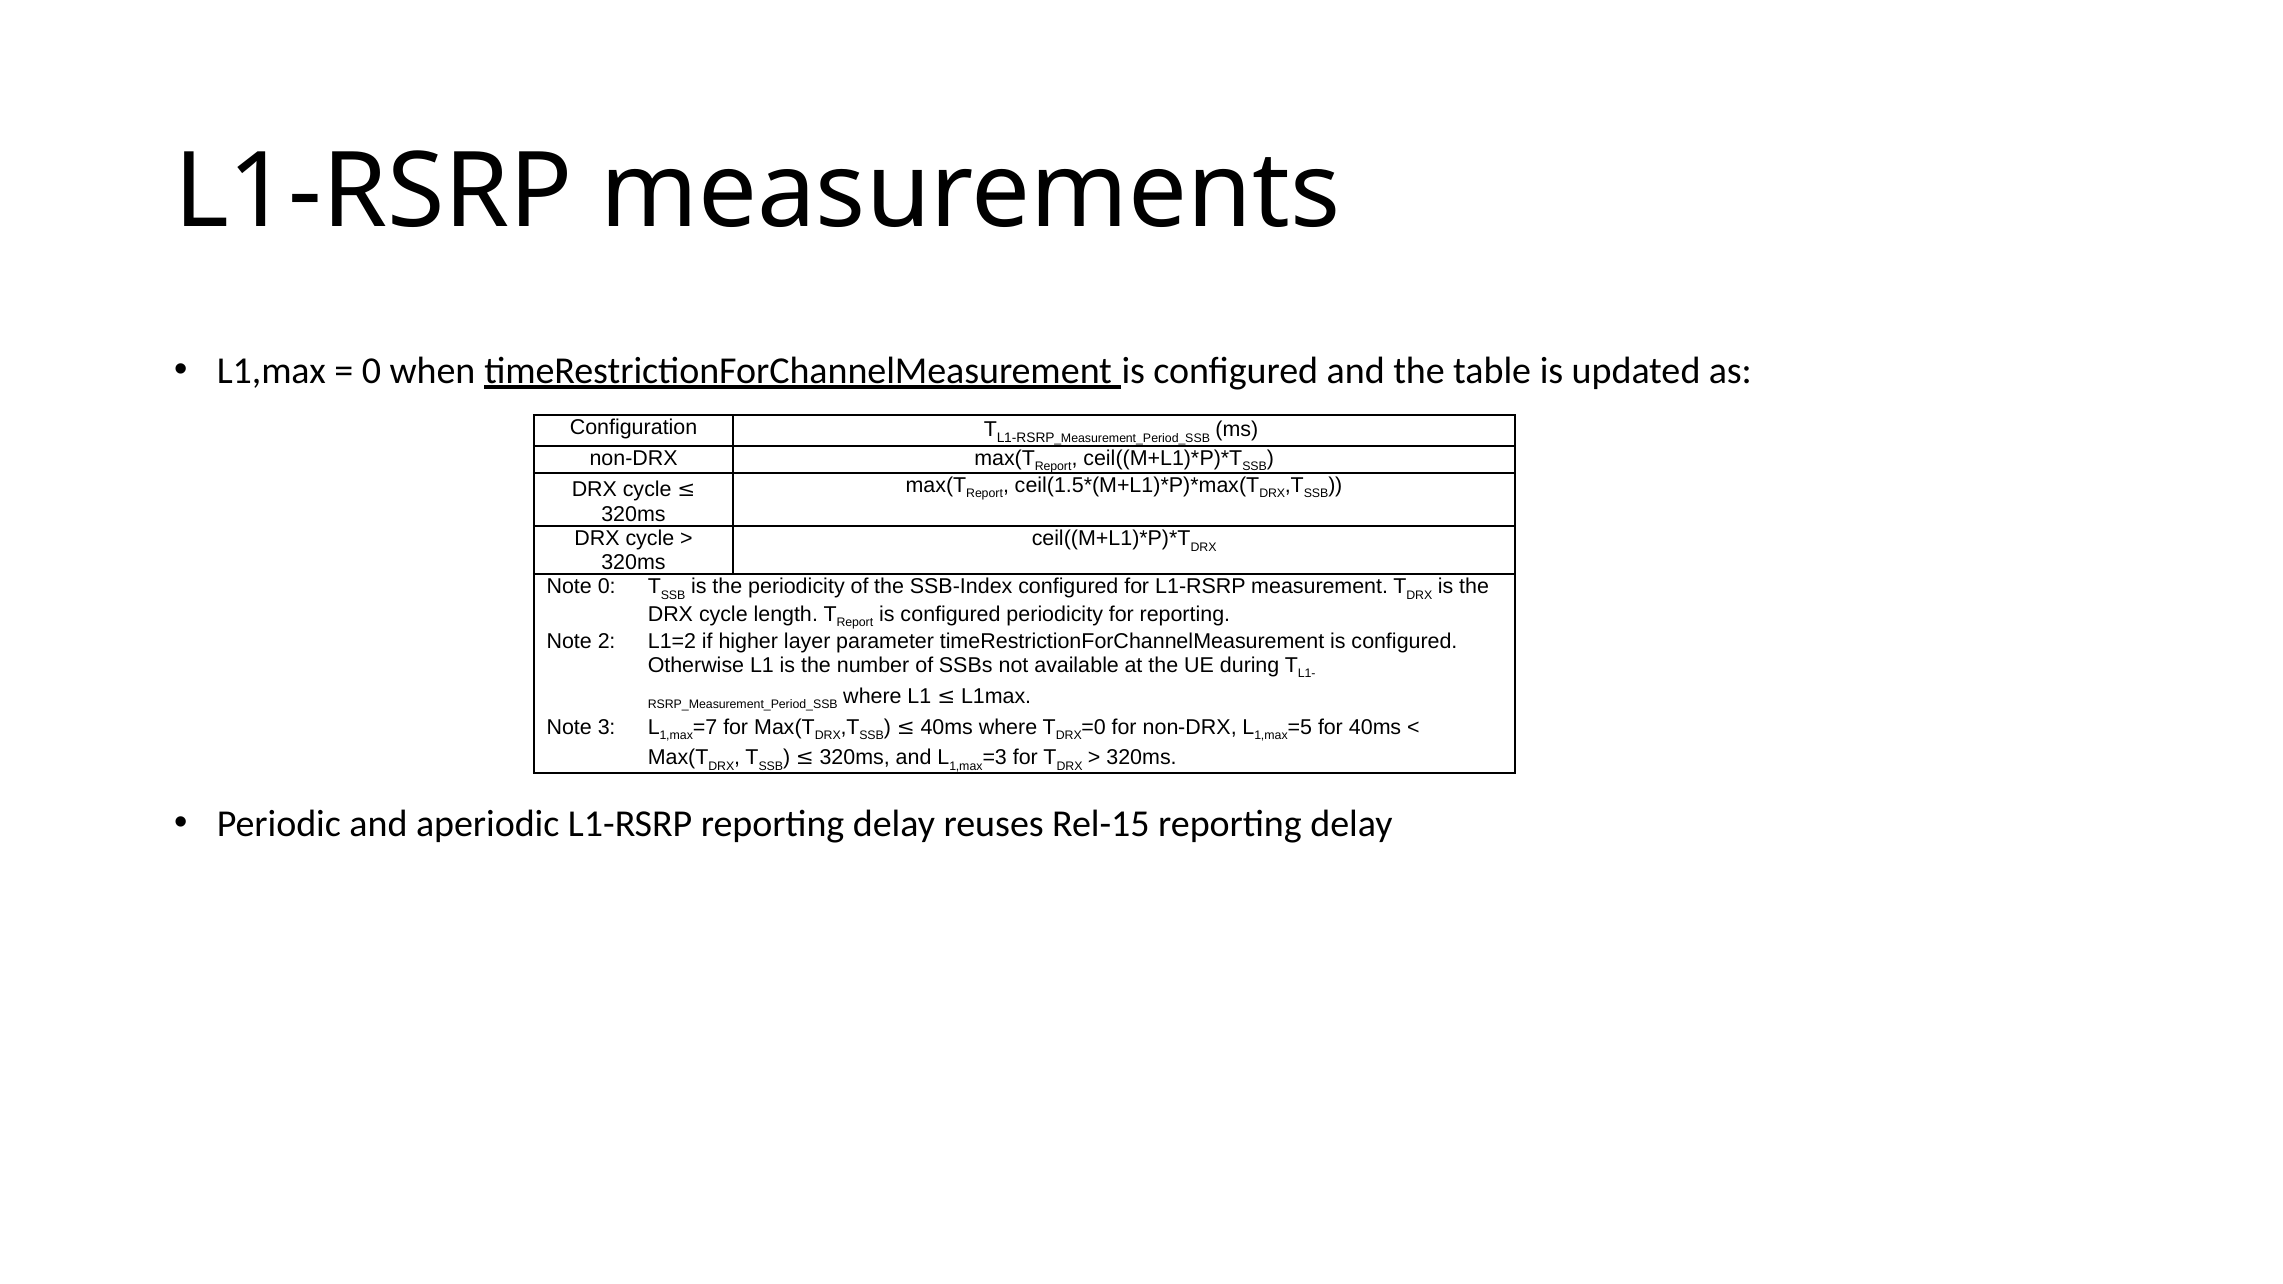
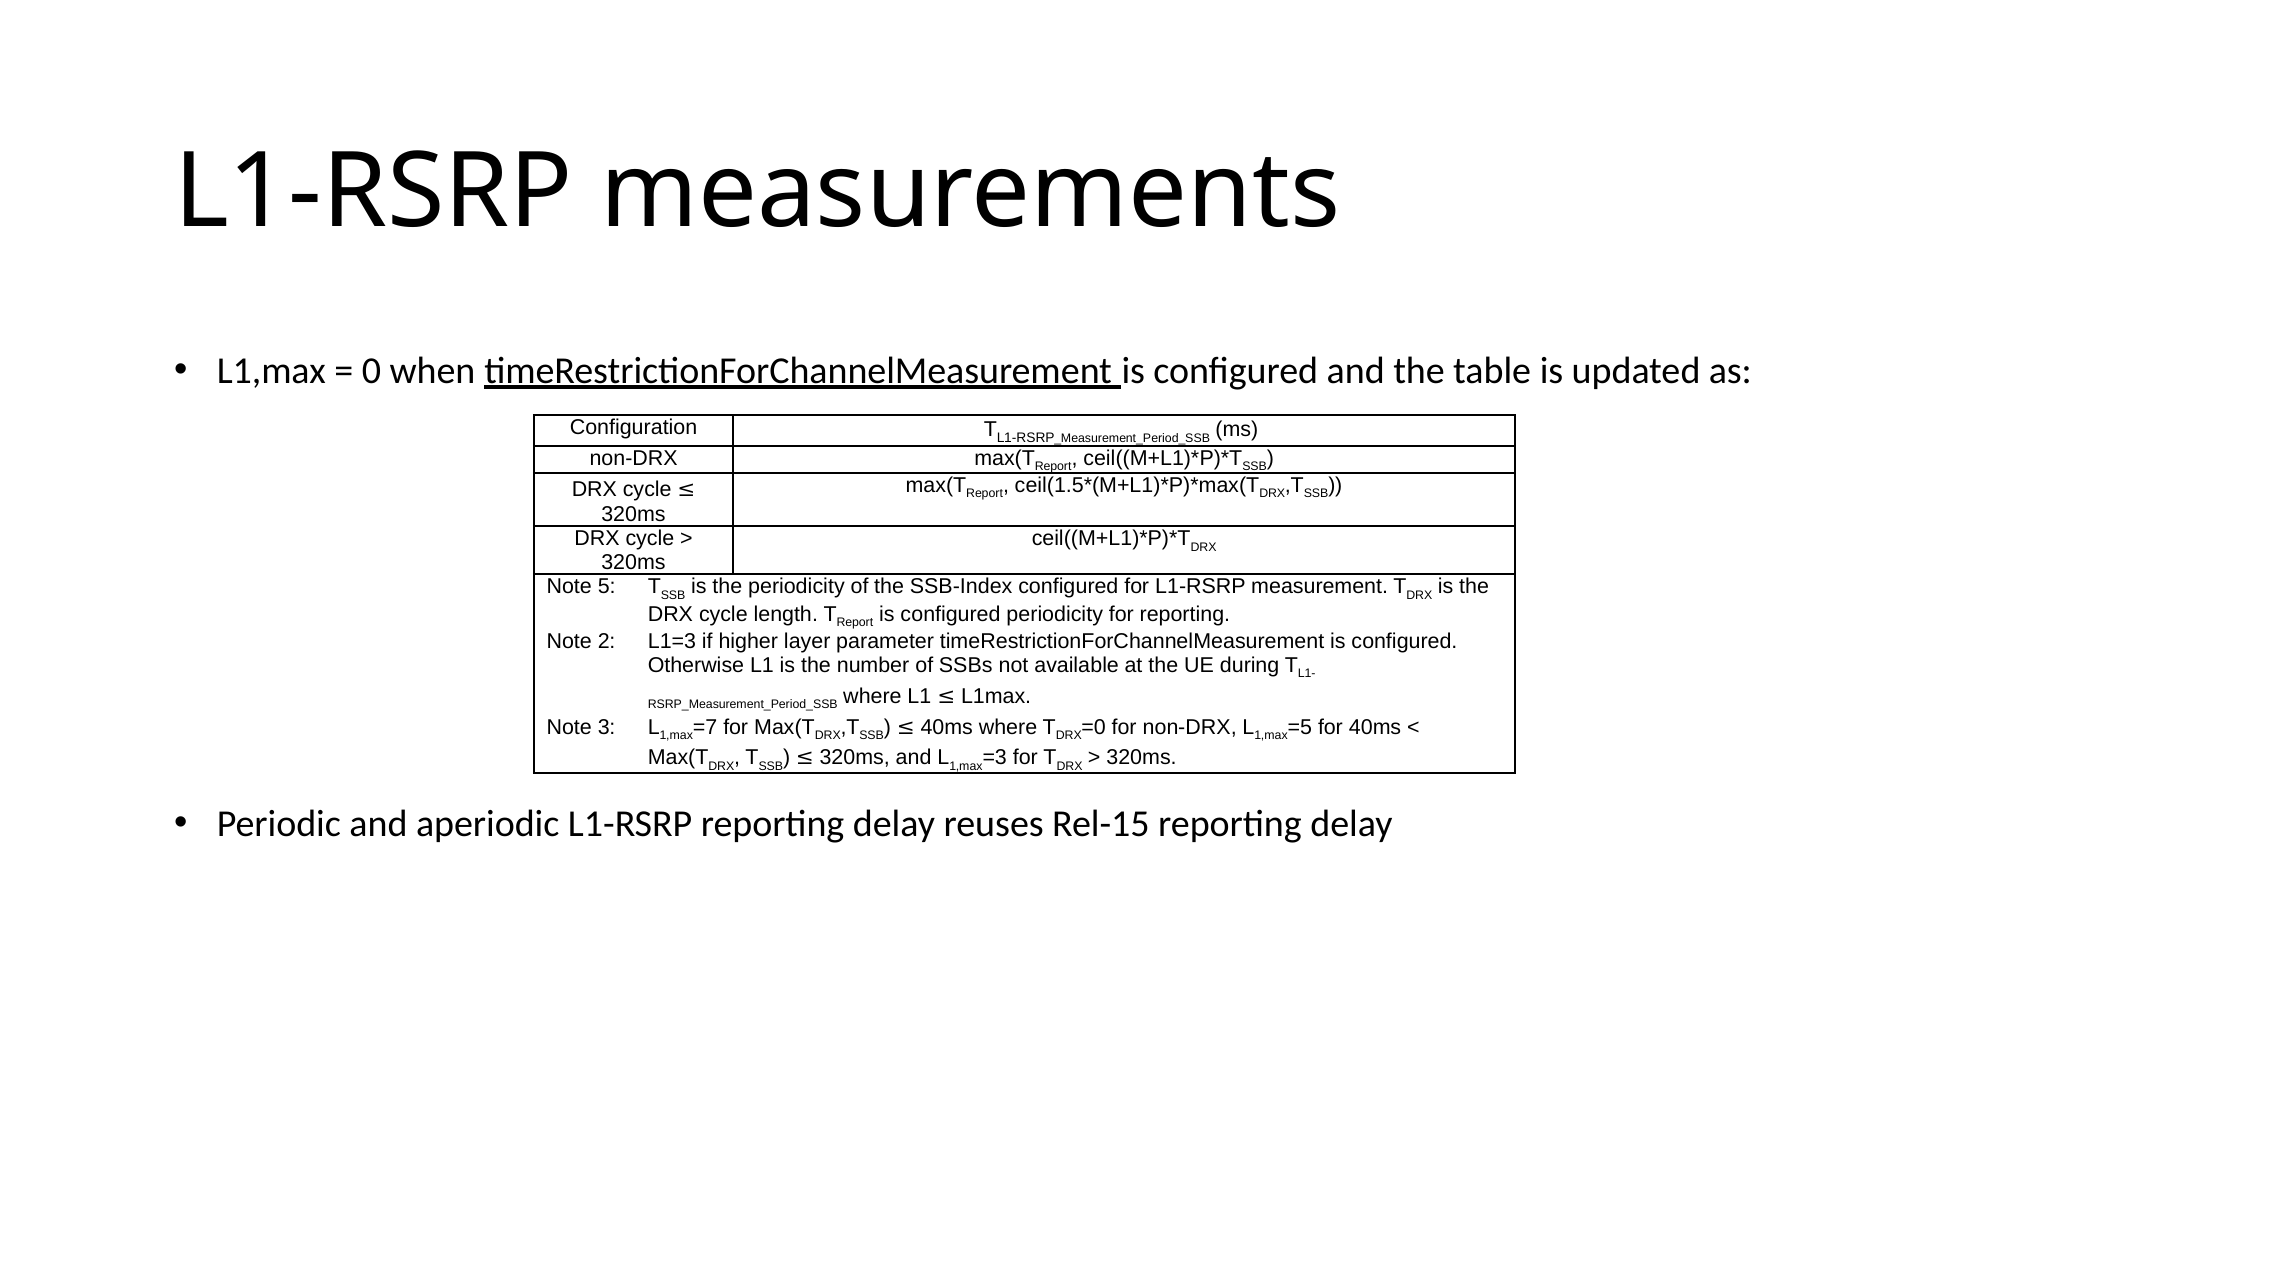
Note 0: 0 -> 5
L1=2: L1=2 -> L1=3
